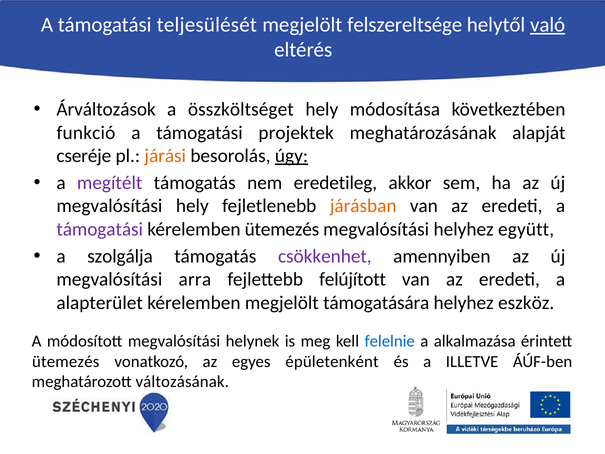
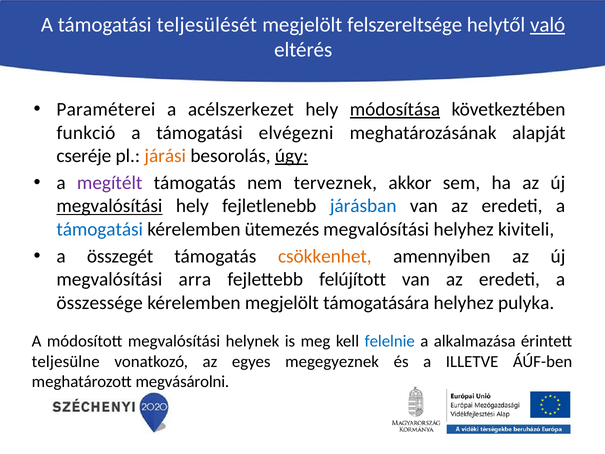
Árváltozások: Árváltozások -> Paraméterei
összköltséget: összköltséget -> acélszerkezet
módosítása underline: none -> present
projektek: projektek -> elvégezni
eredetileg: eredetileg -> terveznek
megvalósítási at (109, 206) underline: none -> present
járásban colour: orange -> blue
támogatási at (100, 229) colour: purple -> blue
együtt: együtt -> kiviteli
szolgálja: szolgálja -> összegét
csökkenhet colour: purple -> orange
alapterület: alapterület -> összessége
eszköz: eszköz -> pulyka
ütemezés at (66, 361): ütemezés -> teljesülne
épületenként: épületenként -> megegyeznek
változásának: változásának -> megvásárolni
